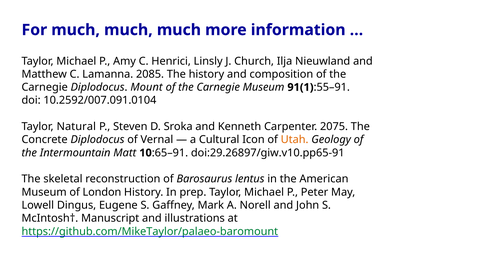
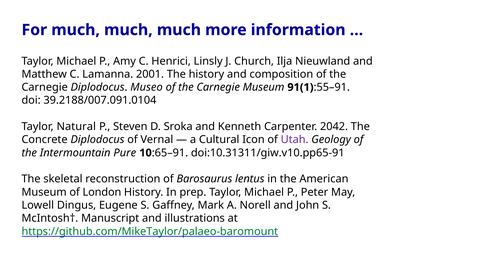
2085: 2085 -> 2001
Mount: Mount -> Museo
10.2592/007.091.0104: 10.2592/007.091.0104 -> 39.2188/007.091.0104
2075: 2075 -> 2042
Utah colour: orange -> purple
Matt: Matt -> Pure
doi:29.26897/giw.v10.pp65-91: doi:29.26897/giw.v10.pp65-91 -> doi:10.31311/giw.v10.pp65-91
